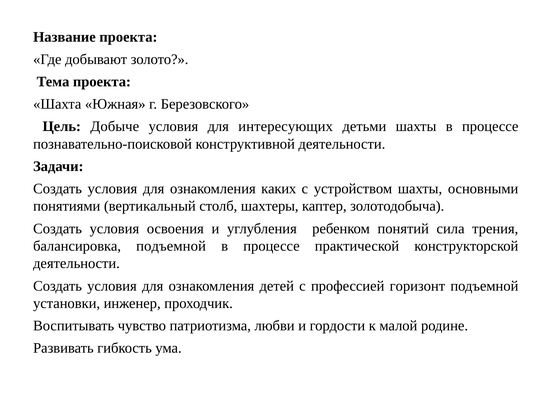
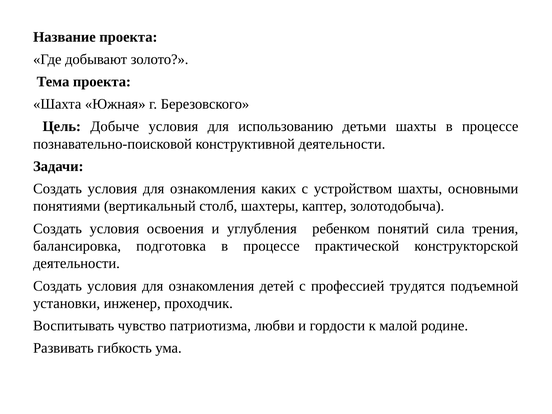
интересующих: интересующих -> использованию
балансировка подъемной: подъемной -> подготовка
горизонт: горизонт -> трудятся
